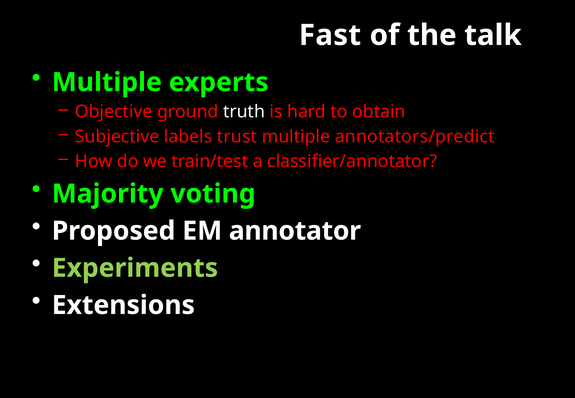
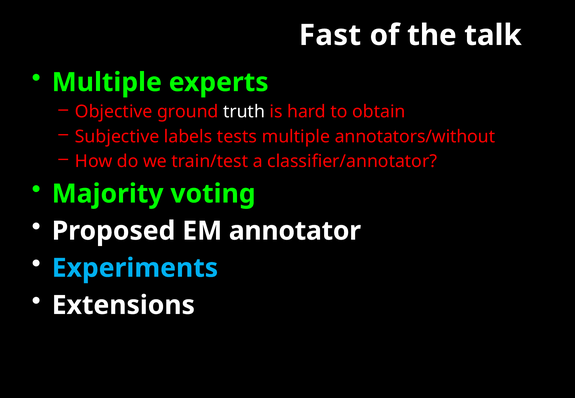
trust: trust -> tests
annotators/predict: annotators/predict -> annotators/without
Experiments colour: light green -> light blue
